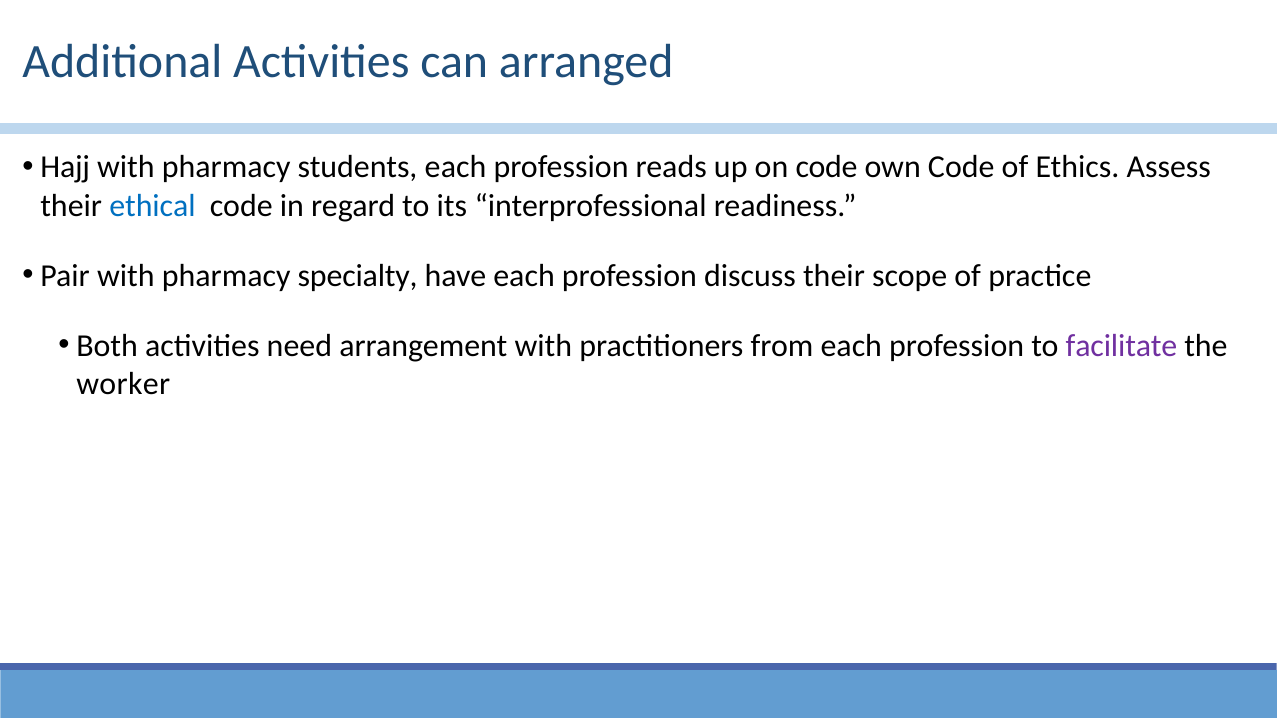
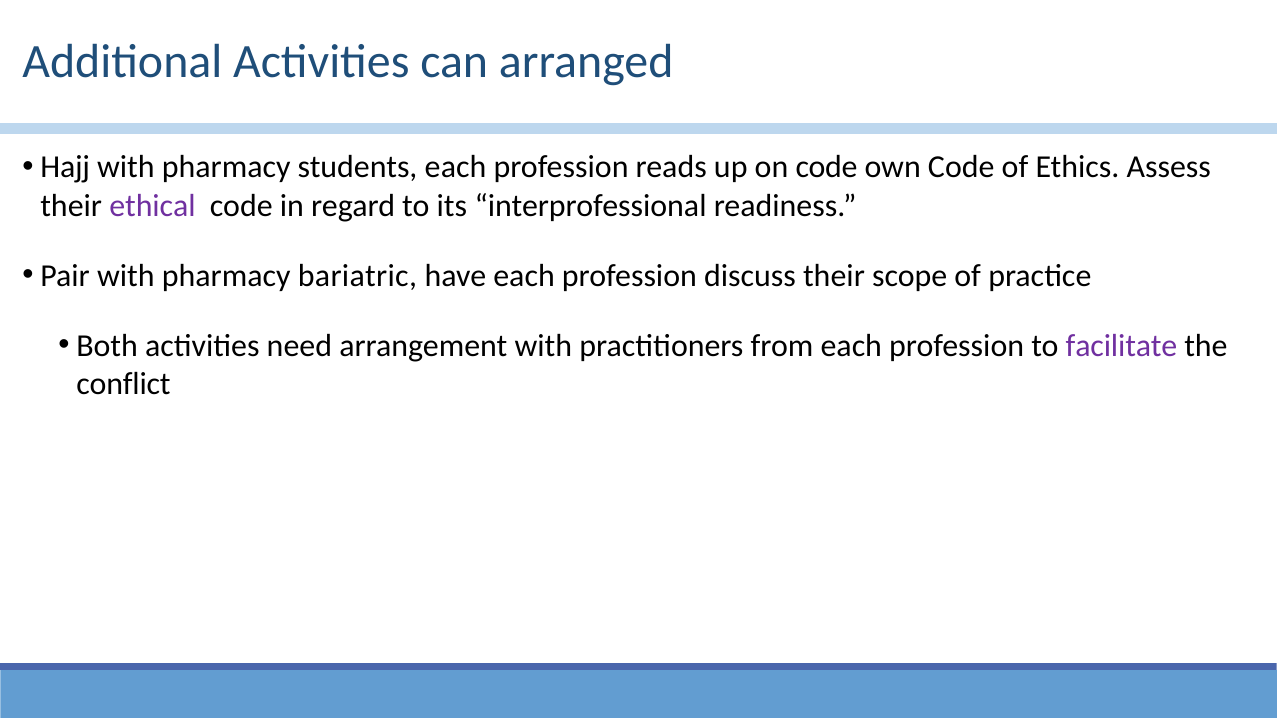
ethical colour: blue -> purple
specialty: specialty -> bariatric
worker: worker -> conflict
